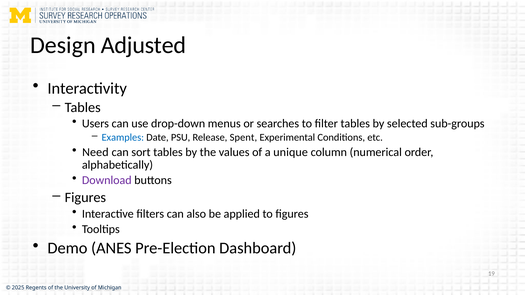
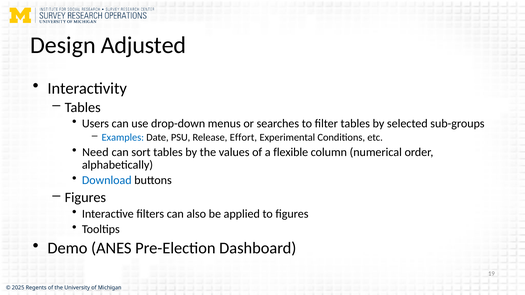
Spent: Spent -> Effort
unique: unique -> flexible
Download colour: purple -> blue
